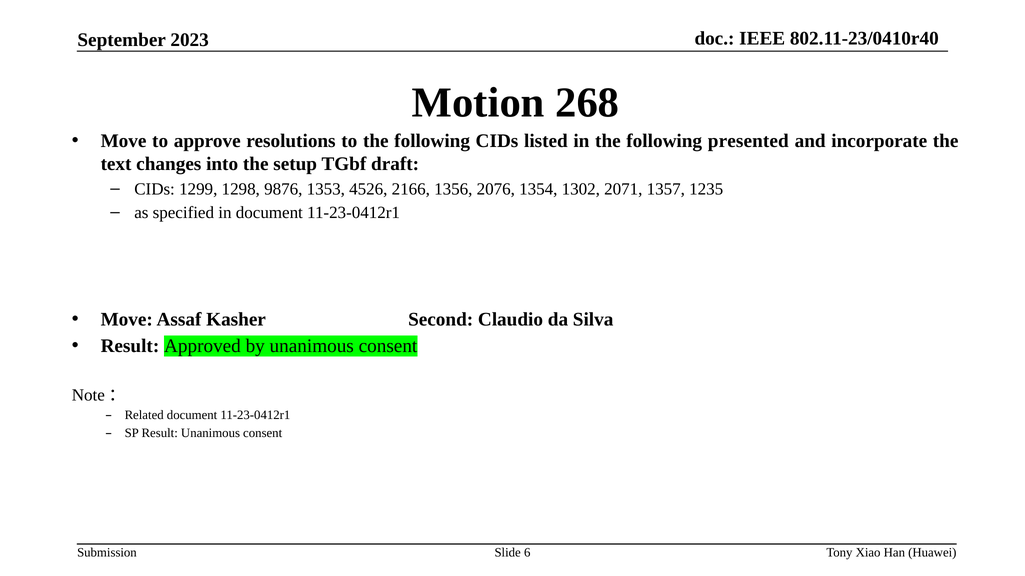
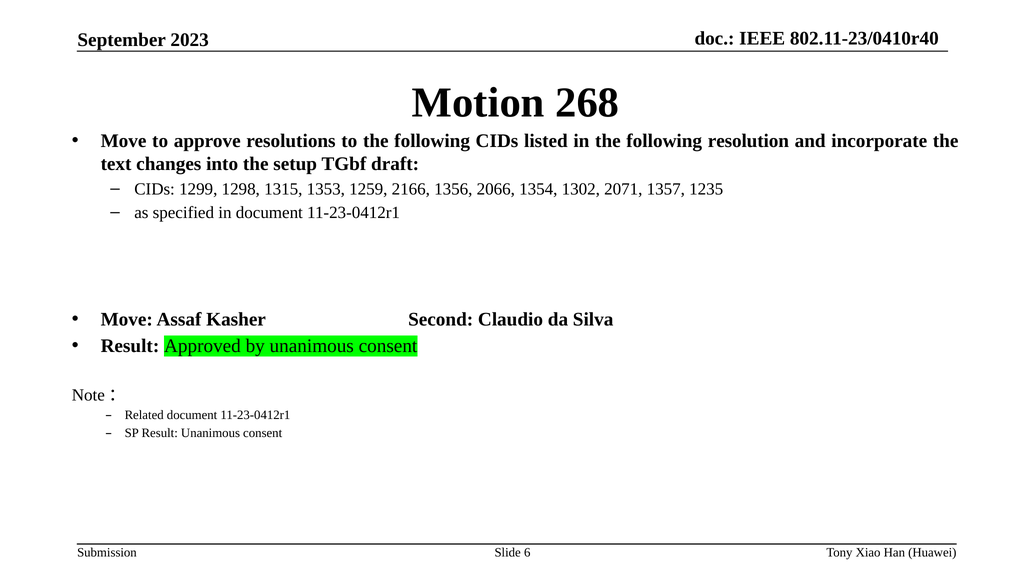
presented: presented -> resolution
9876: 9876 -> 1315
4526: 4526 -> 1259
2076: 2076 -> 2066
